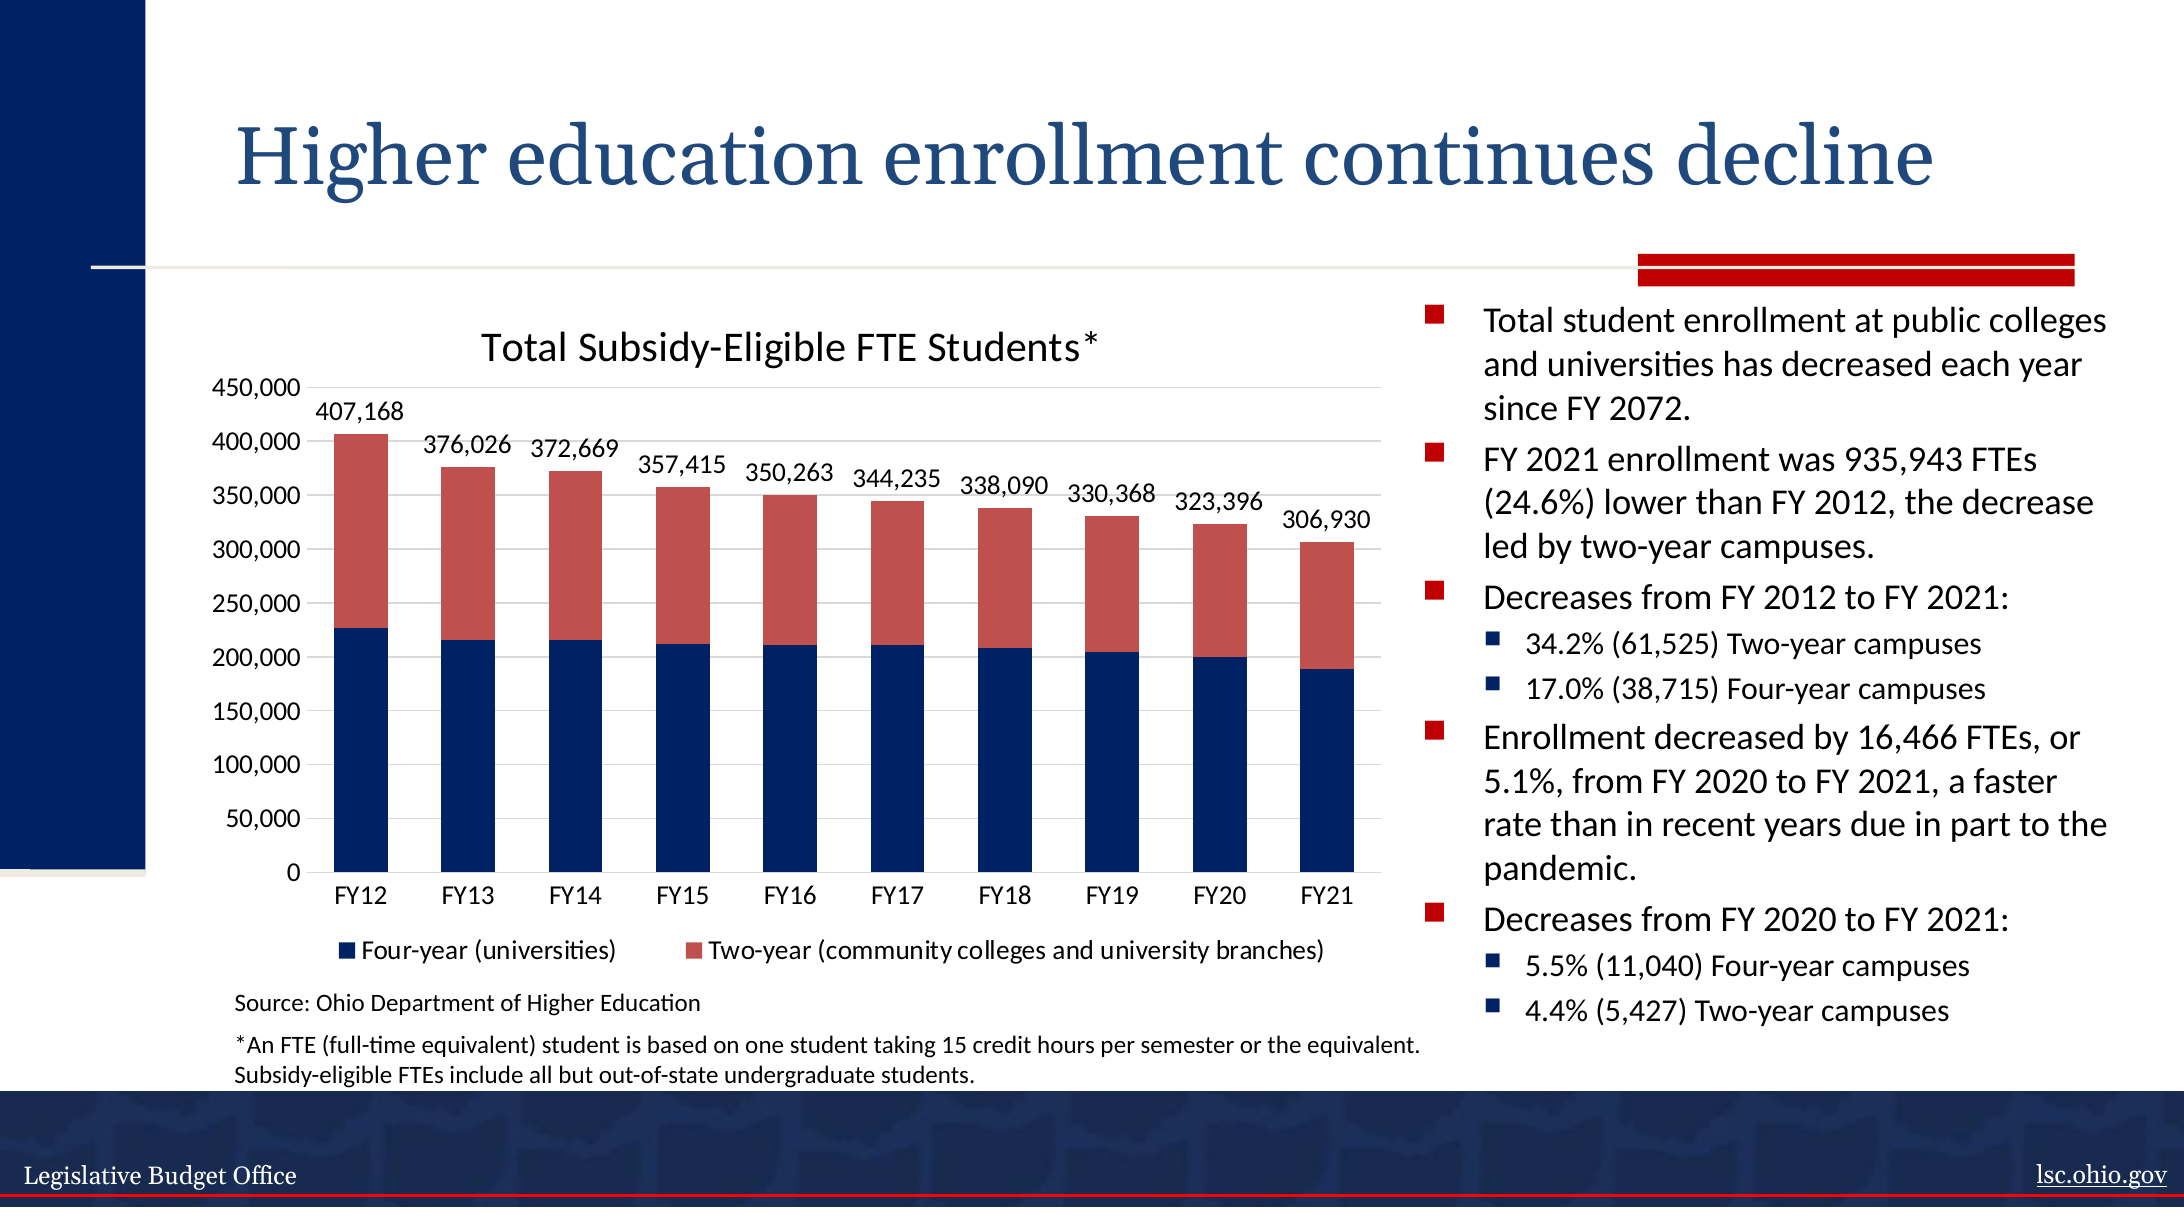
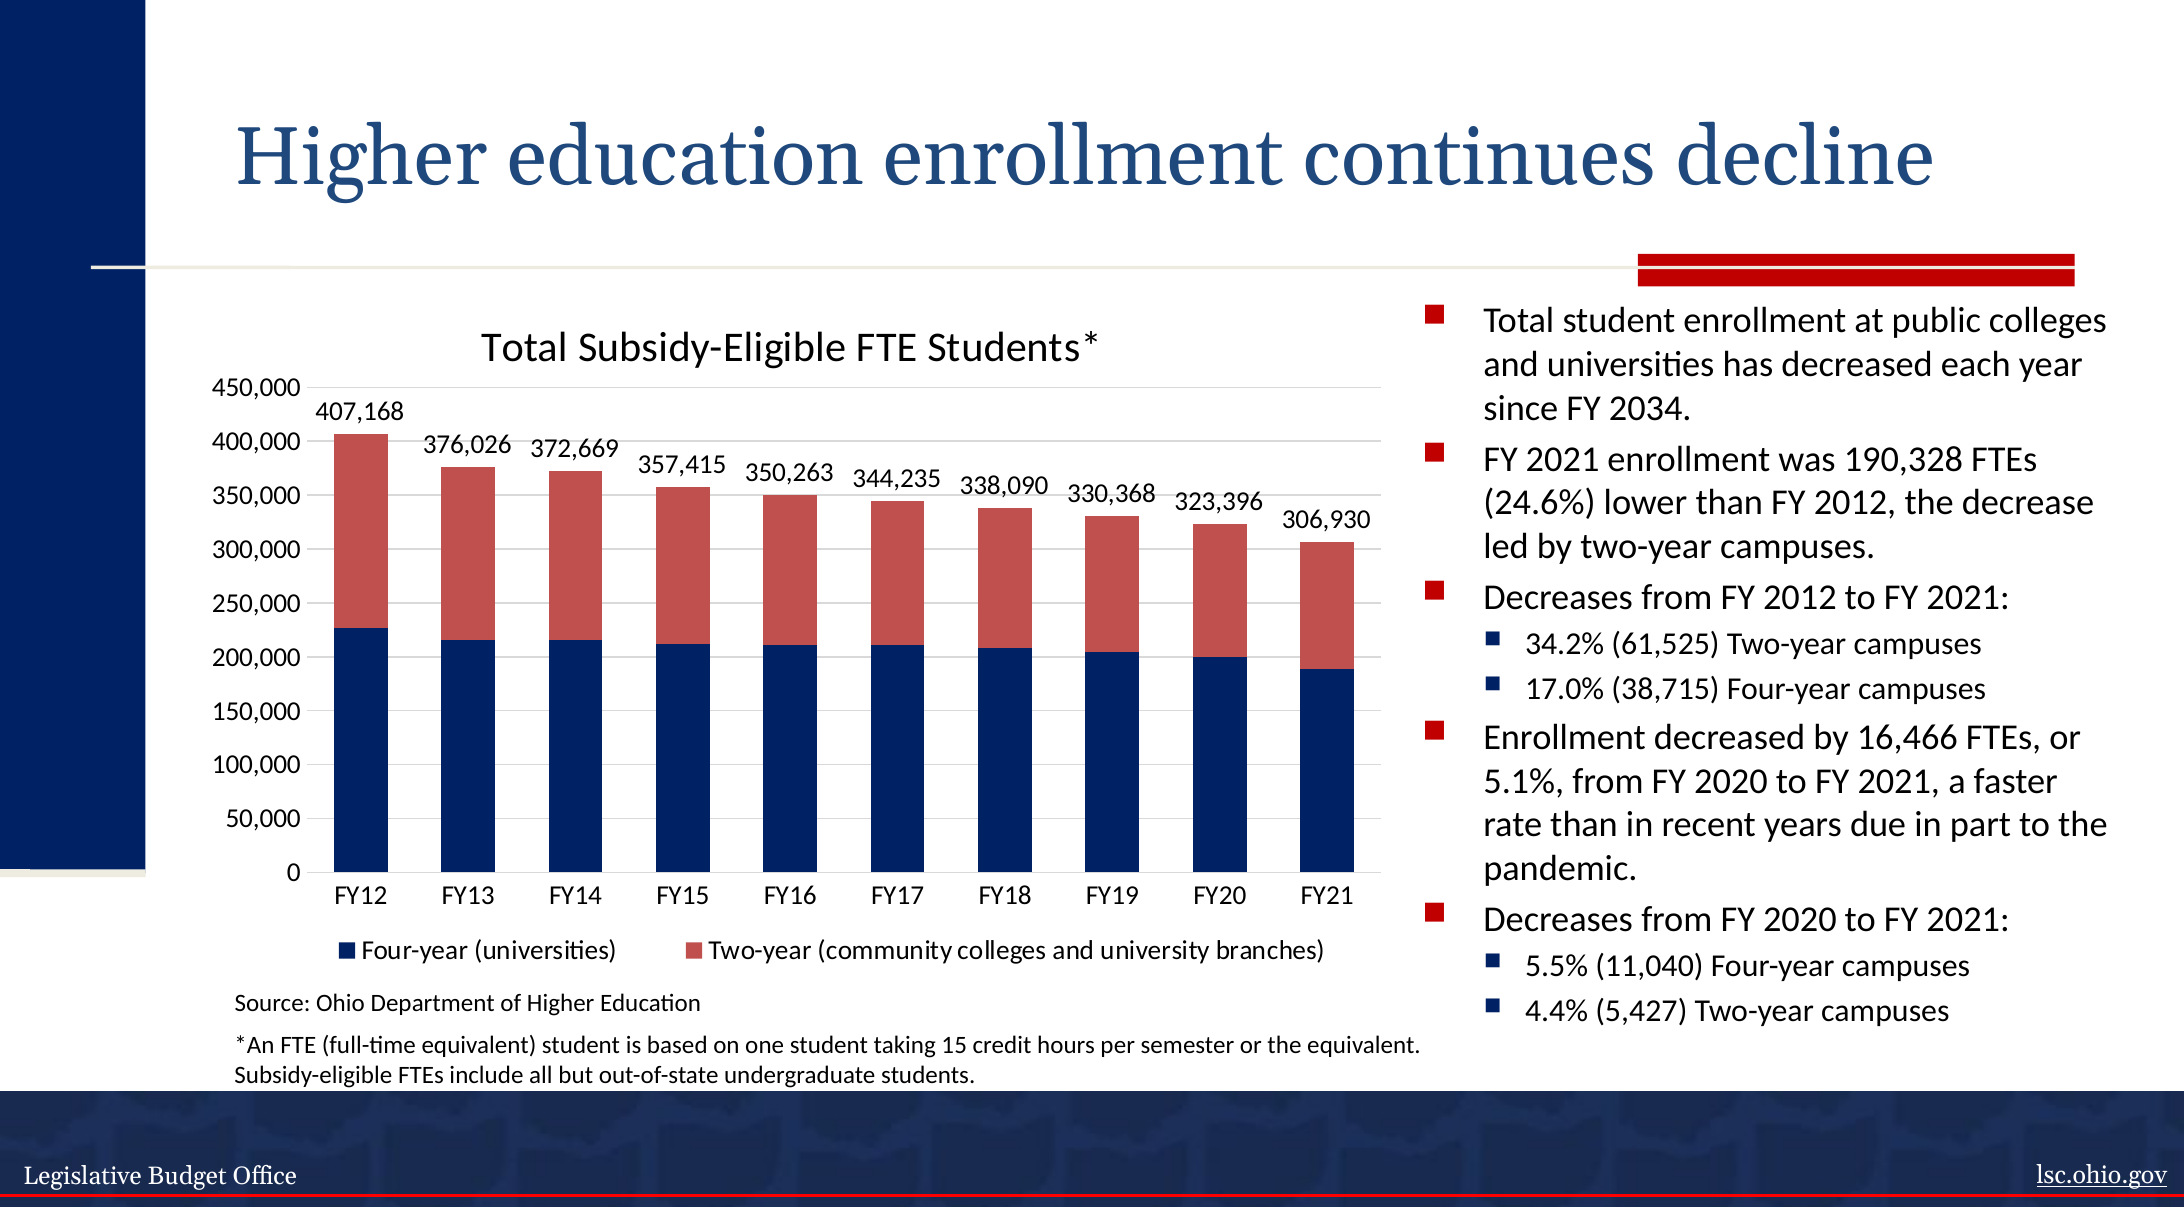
2072: 2072 -> 2034
935,943: 935,943 -> 190,328
